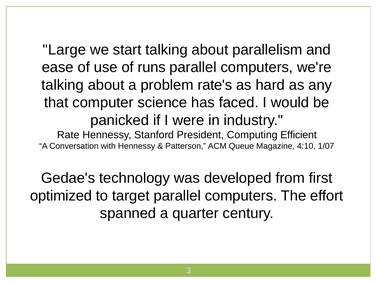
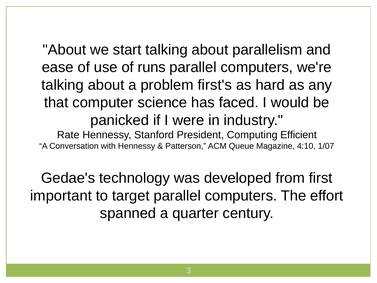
Large at (64, 50): Large -> About
rate's: rate's -> first's
optimized: optimized -> important
